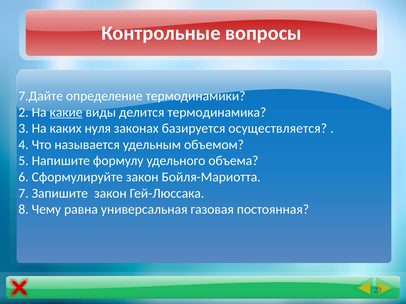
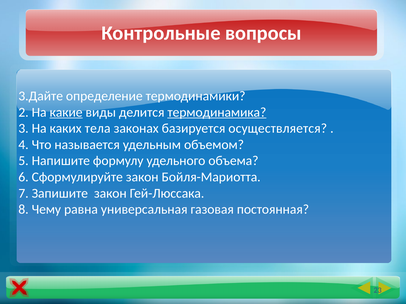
7.Дайте: 7.Дайте -> 3.Дайте
термодинамика underline: none -> present
нуля: нуля -> тела
